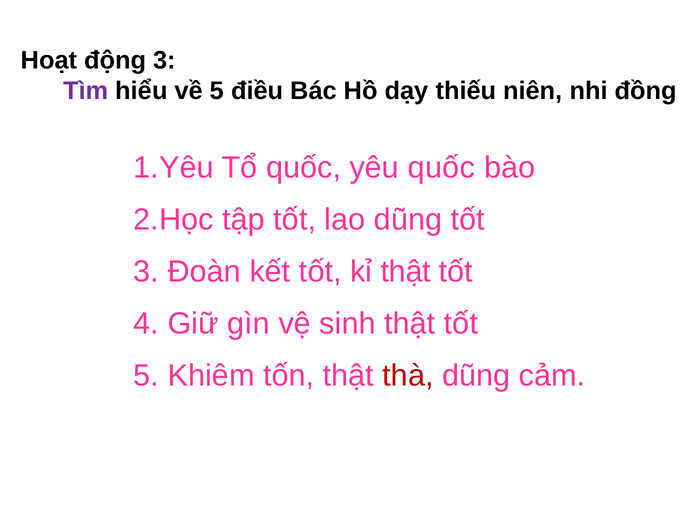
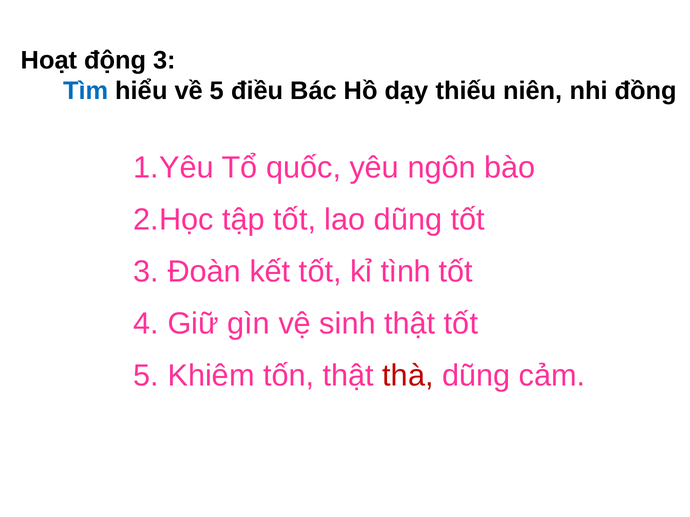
Tìm colour: purple -> blue
yêu quốc: quốc -> ngôn
kỉ thật: thật -> tình
